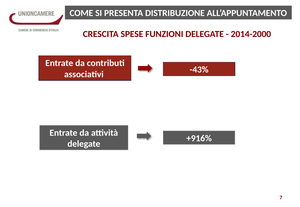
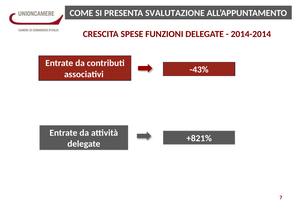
DISTRIBUZIONE: DISTRIBUZIONE -> SVALUTAZIONE
2014-2000: 2014-2000 -> 2014-2014
+916%: +916% -> +821%
